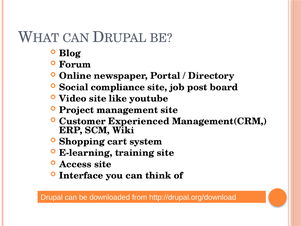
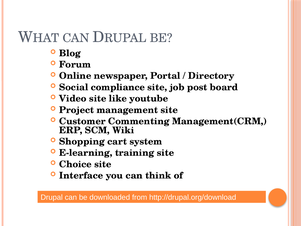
Experienced: Experienced -> Commenting
Access: Access -> Choice
